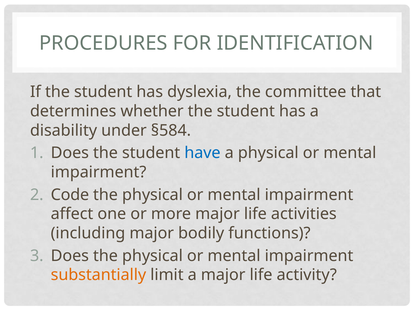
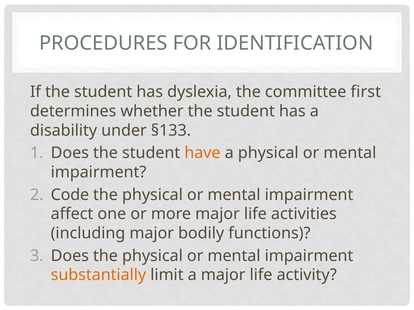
that: that -> first
§584: §584 -> §133
have colour: blue -> orange
